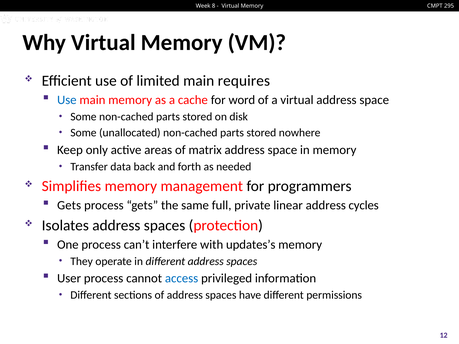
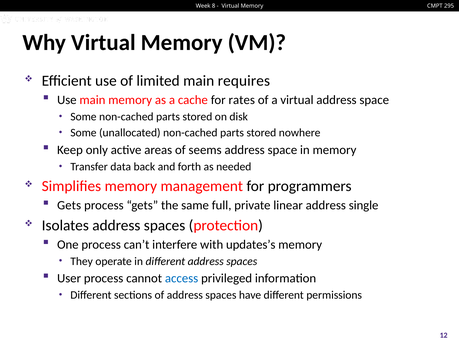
Use at (67, 100) colour: blue -> black
word: word -> rates
matrix: matrix -> seems
cycles: cycles -> single
